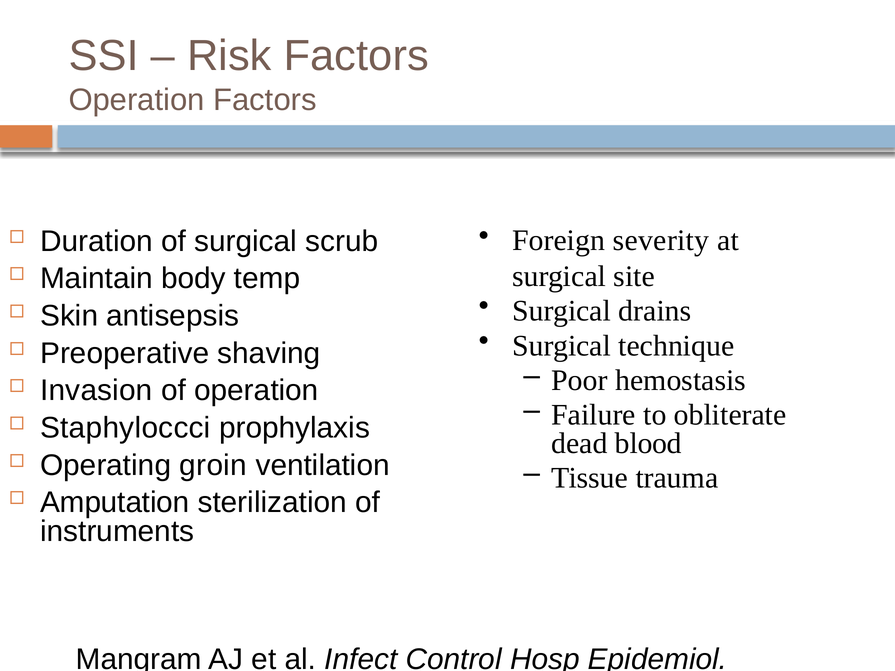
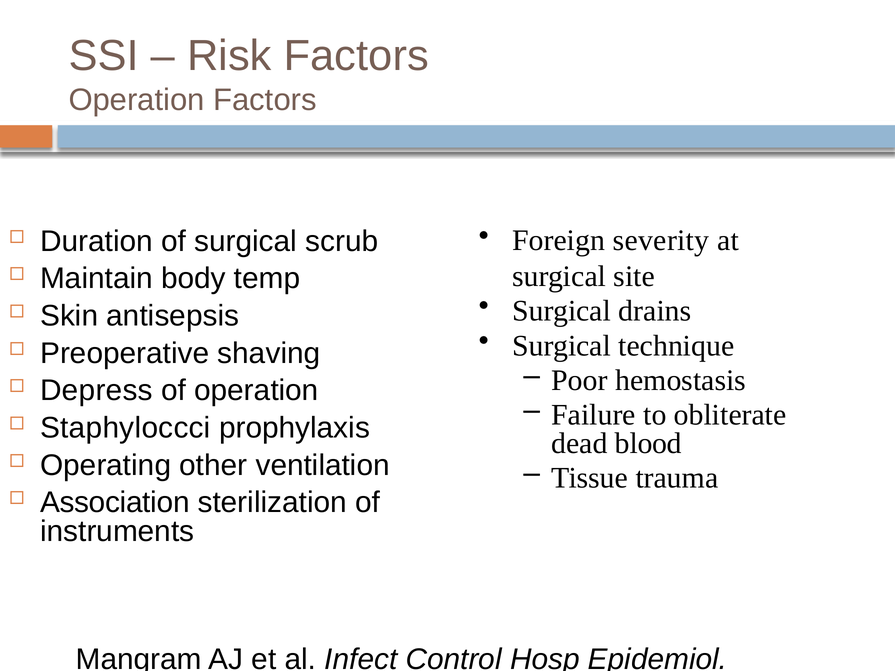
Invasion: Invasion -> Depress
groin: groin -> other
Amputation: Amputation -> Association
